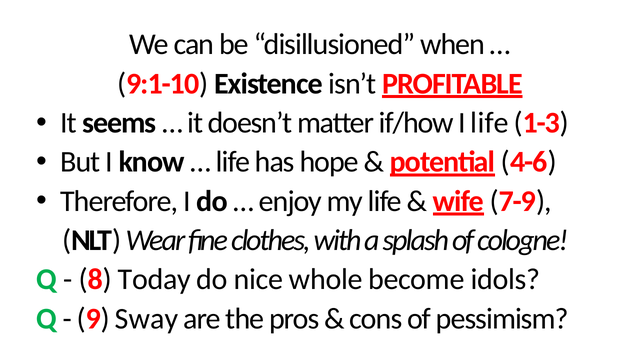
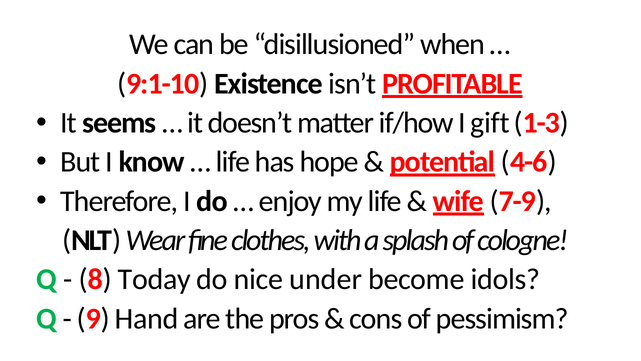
I life: life -> gift
whole: whole -> under
Sway: Sway -> Hand
